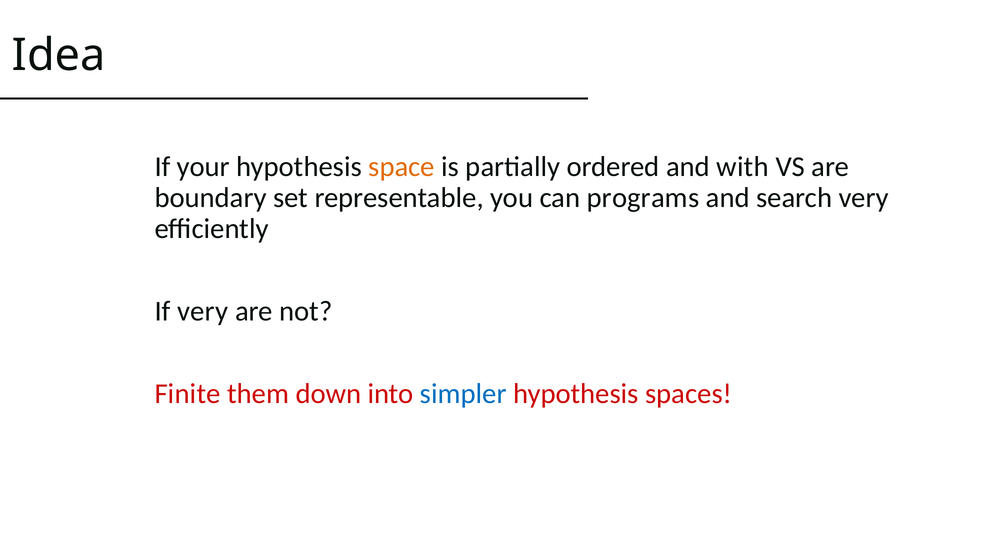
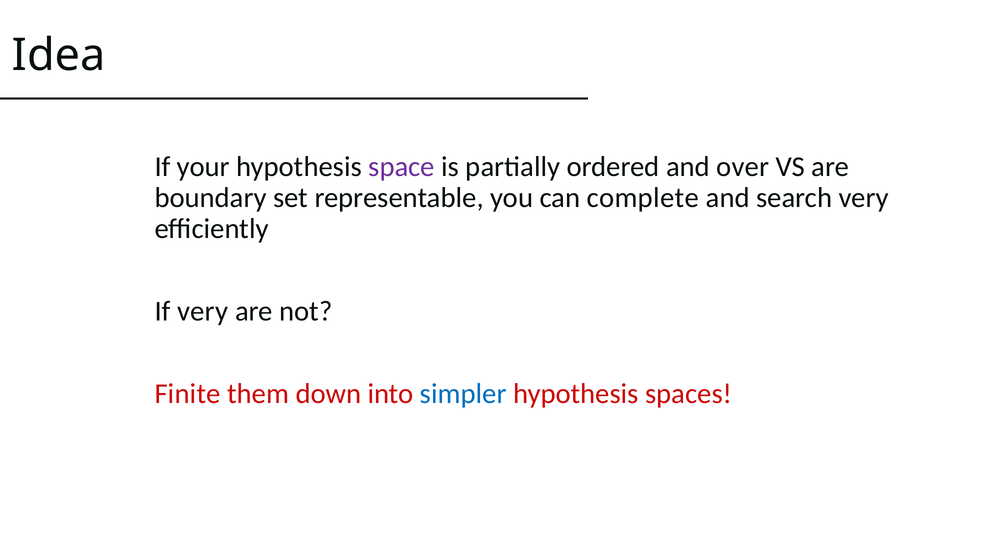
space colour: orange -> purple
with: with -> over
programs: programs -> complete
